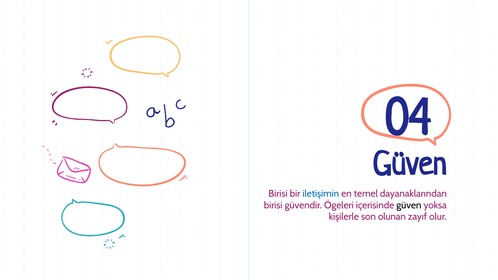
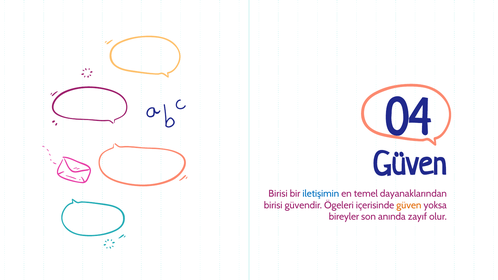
güven at (409, 205) colour: black -> orange
kişilerle: kişilerle -> bireyler
olunan: olunan -> anında
